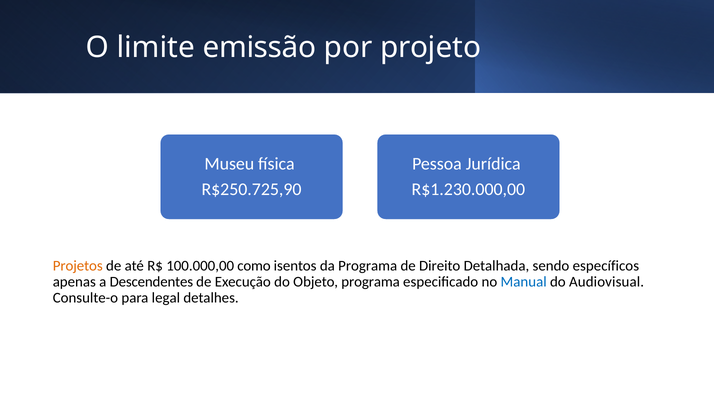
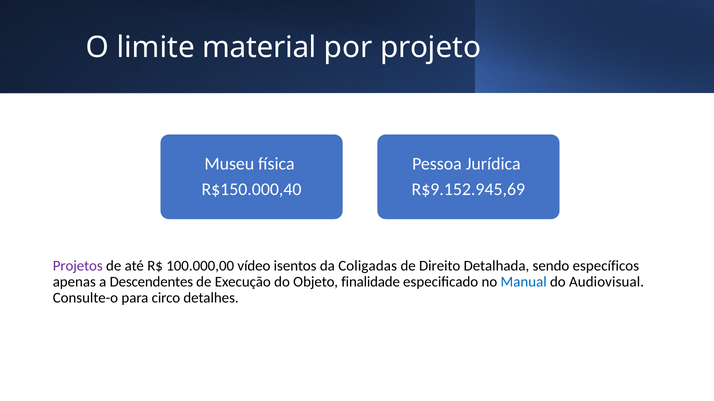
emissão: emissão -> material
R$250.725,90: R$250.725,90 -> R$150.000,40
R$1.230.000,00: R$1.230.000,00 -> R$9.152.945,69
Projetos colour: orange -> purple
como: como -> vídeo
da Programa: Programa -> Coligadas
Objeto programa: programa -> finalidade
legal: legal -> circo
